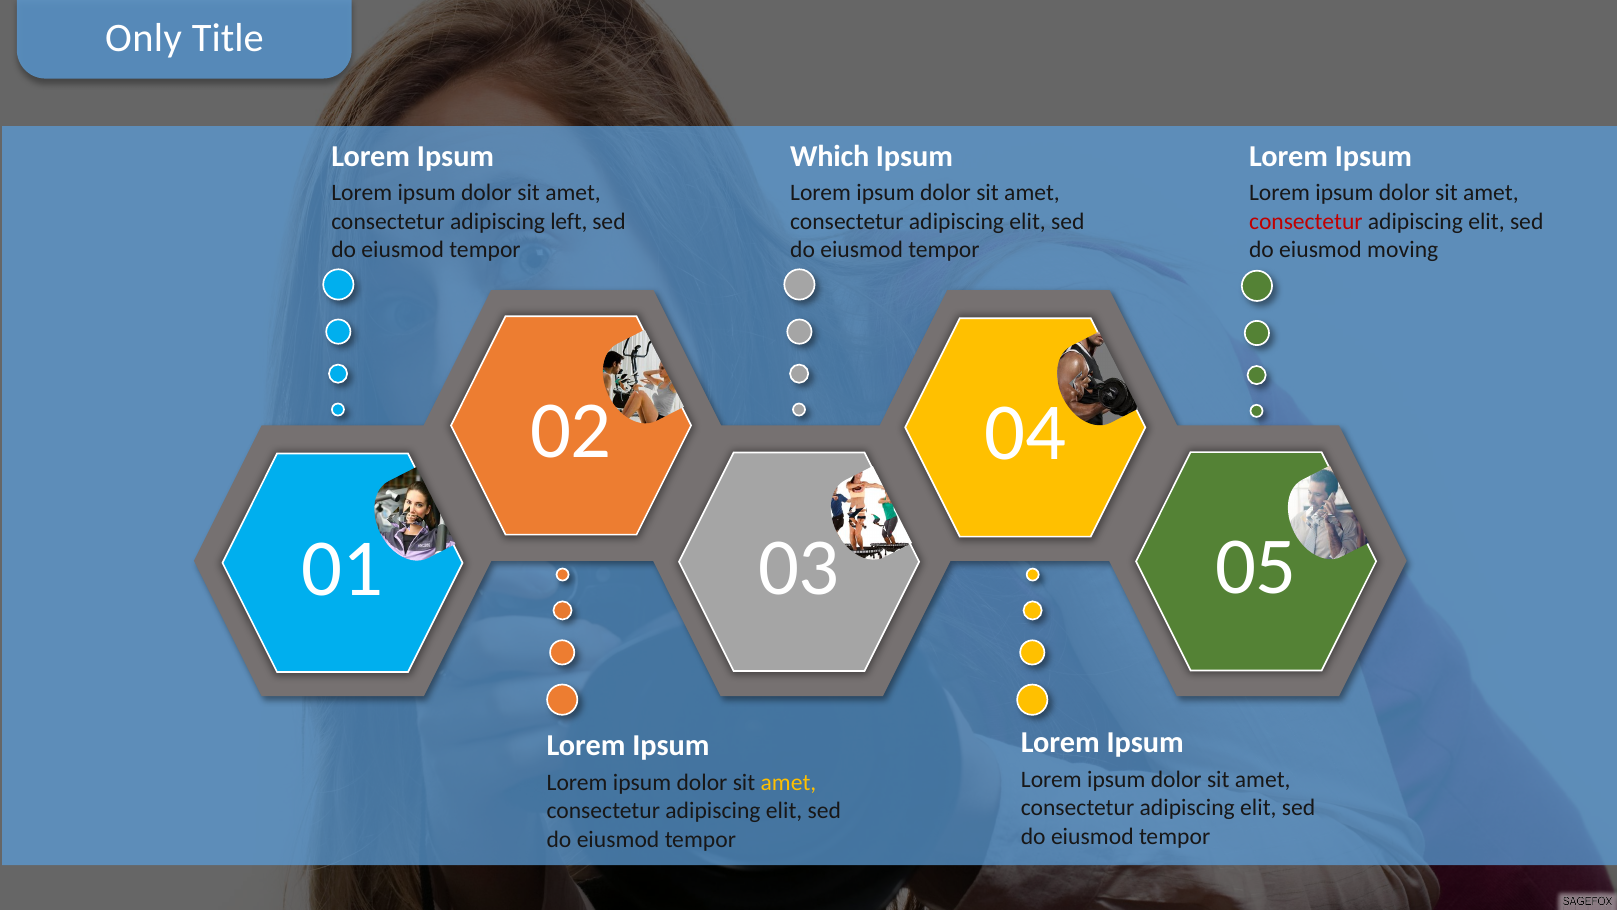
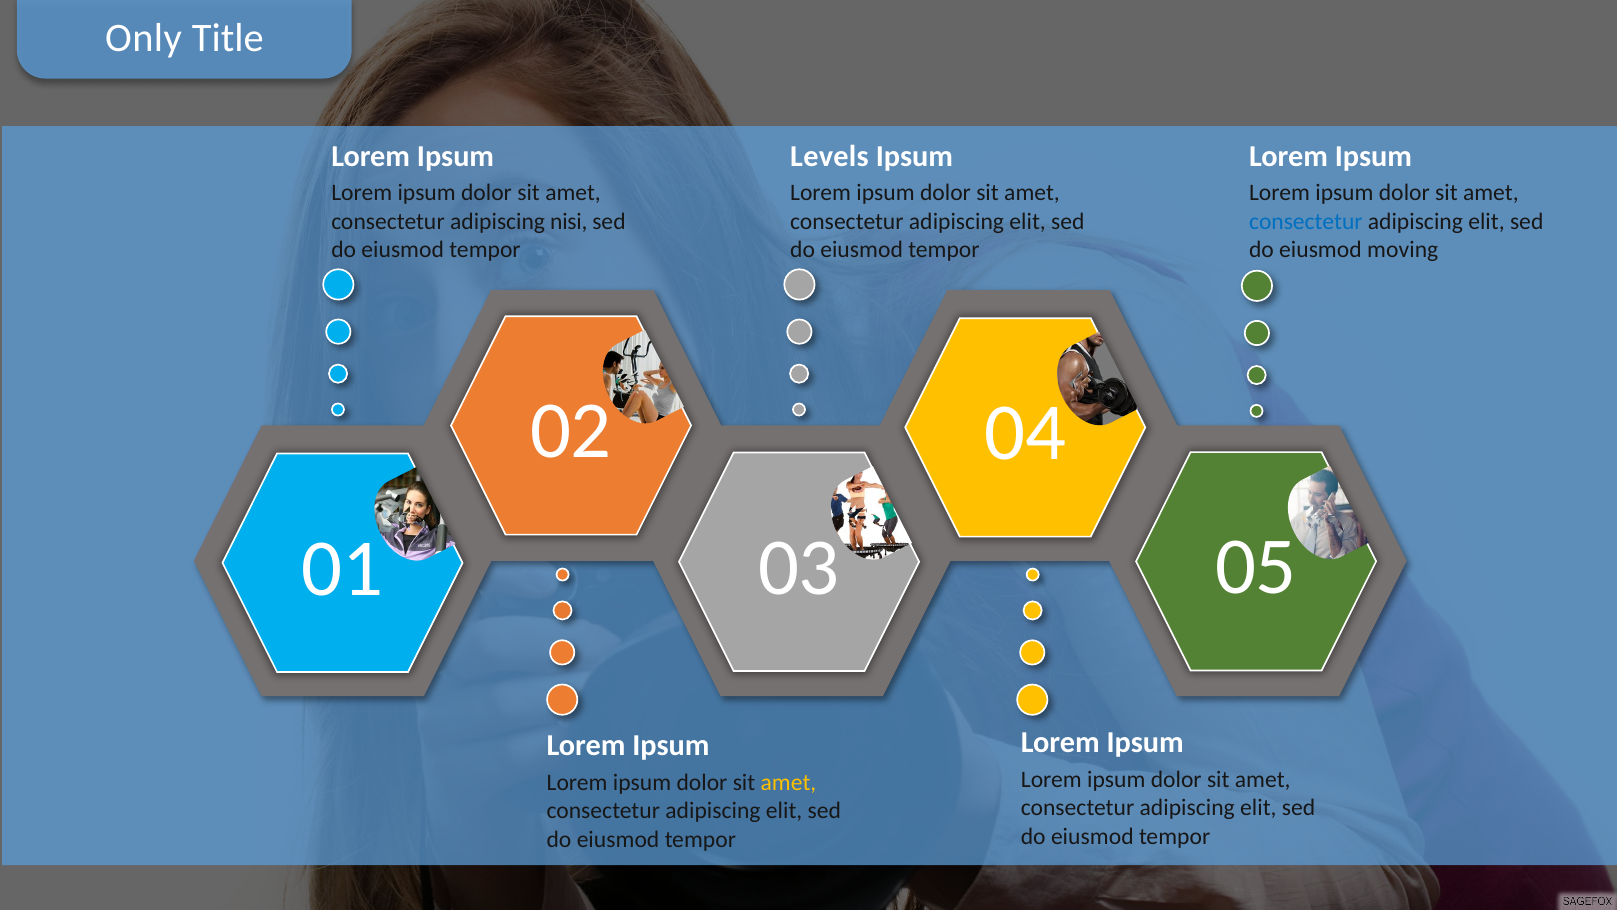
Which: Which -> Levels
left: left -> nisi
consectetur at (1306, 221) colour: red -> blue
